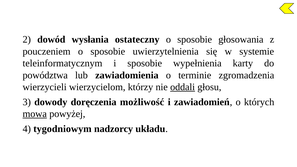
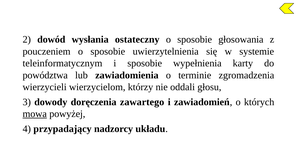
oddali underline: present -> none
możliwość: możliwość -> zawartego
tygodniowym: tygodniowym -> przypadający
